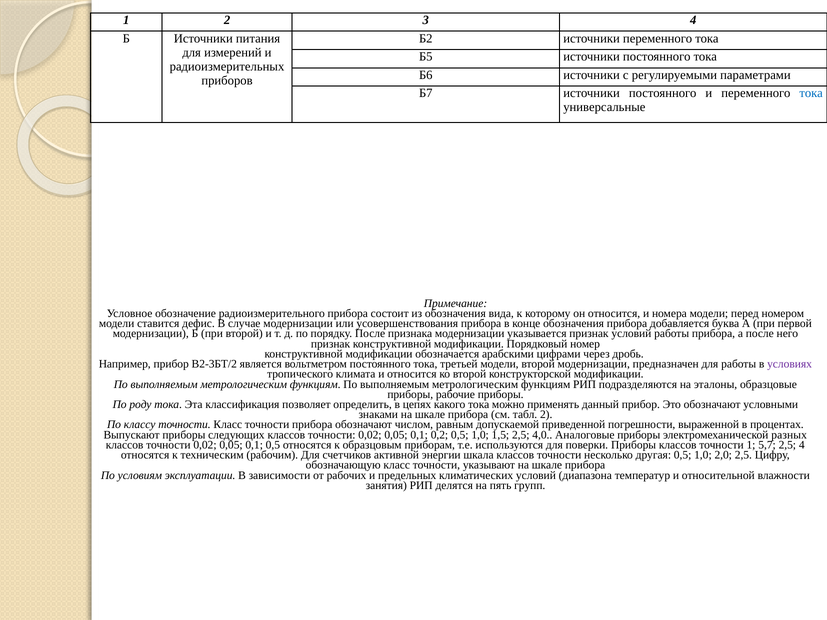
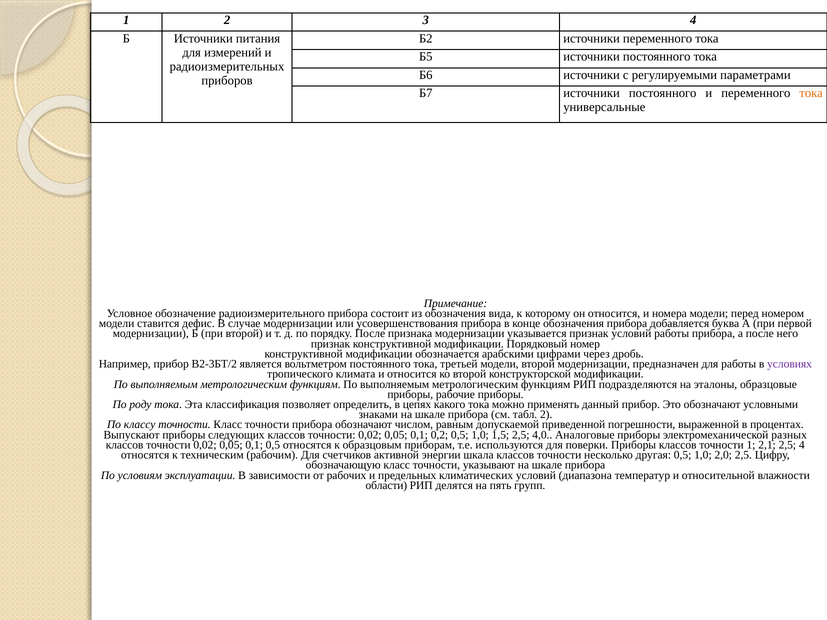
тока at (811, 93) colour: blue -> orange
5,7: 5,7 -> 2,1
занятия: занятия -> области
